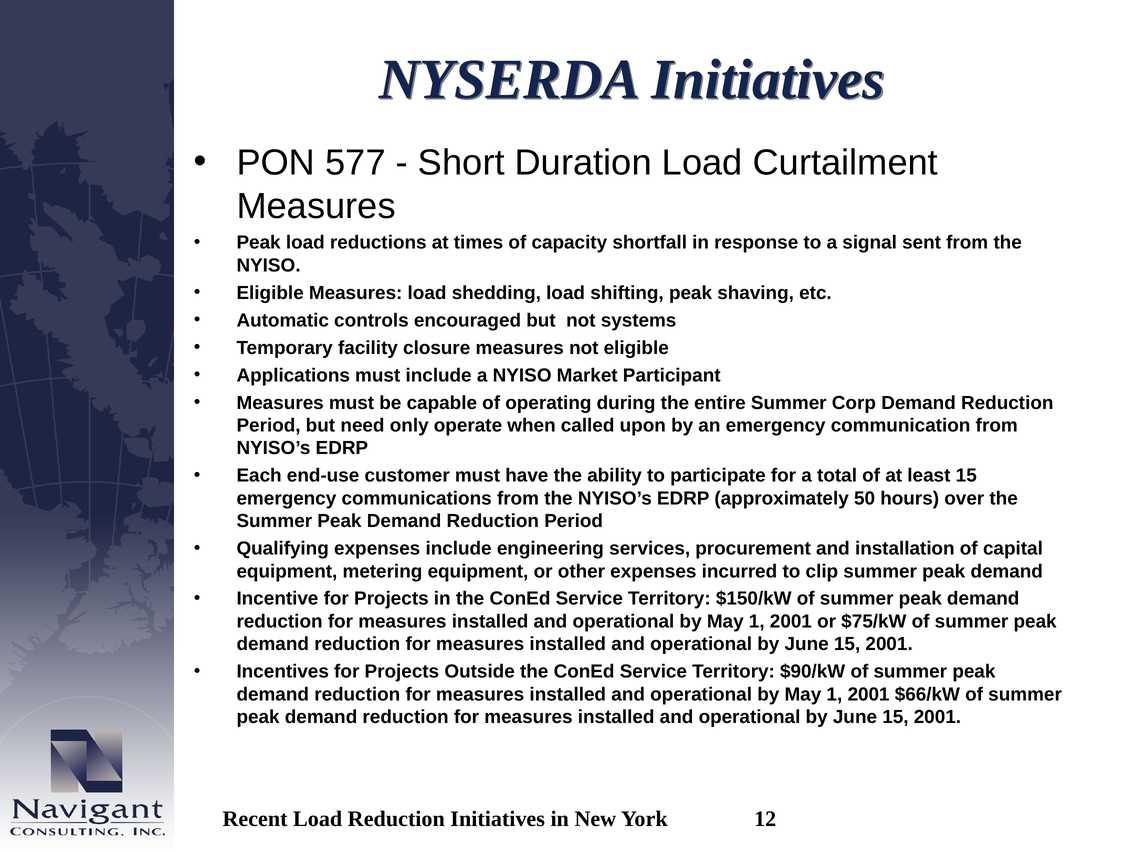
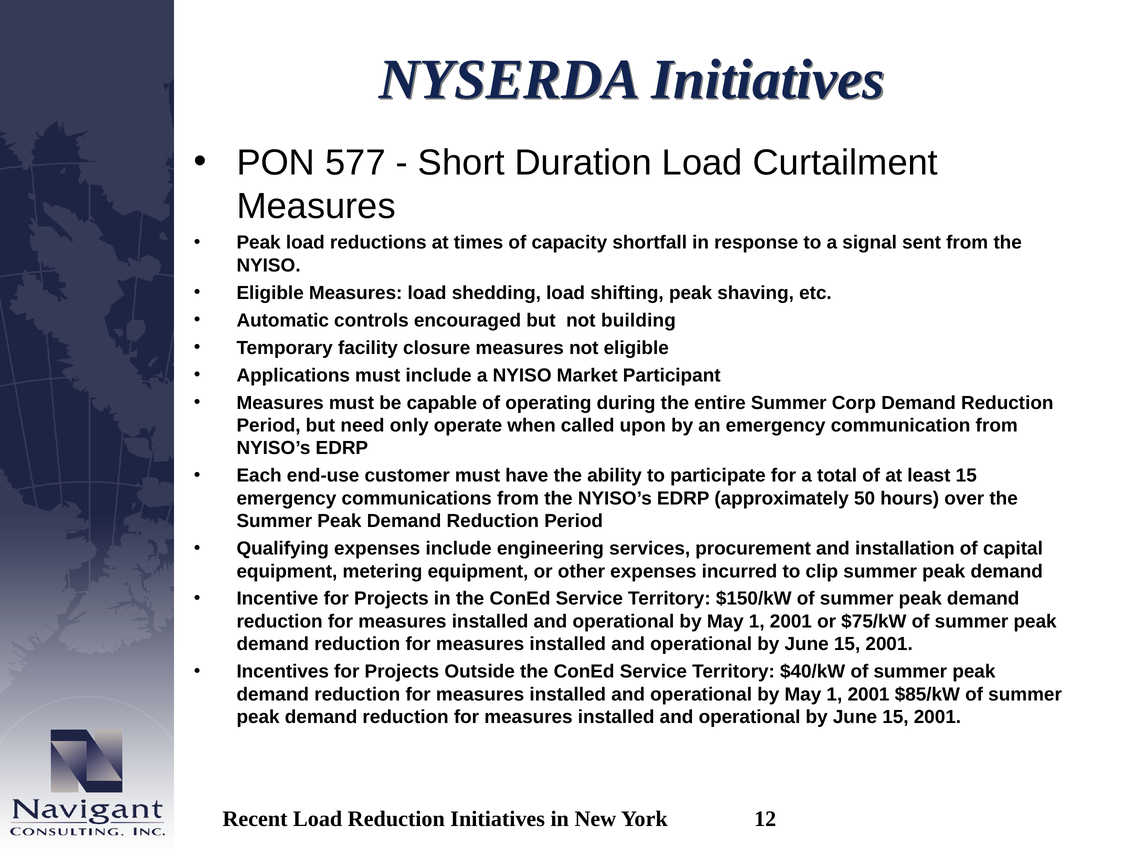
systems: systems -> building
$90/kW: $90/kW -> $40/kW
$66/kW: $66/kW -> $85/kW
